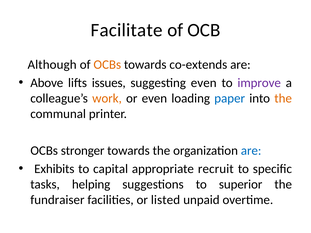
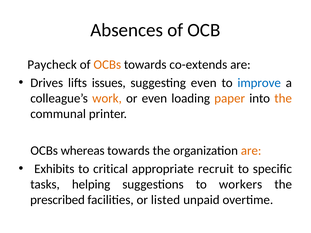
Facilitate: Facilitate -> Absences
Although: Although -> Paycheck
Above: Above -> Drives
improve colour: purple -> blue
paper colour: blue -> orange
stronger: stronger -> whereas
are at (251, 151) colour: blue -> orange
capital: capital -> critical
superior: superior -> workers
fundraiser: fundraiser -> prescribed
